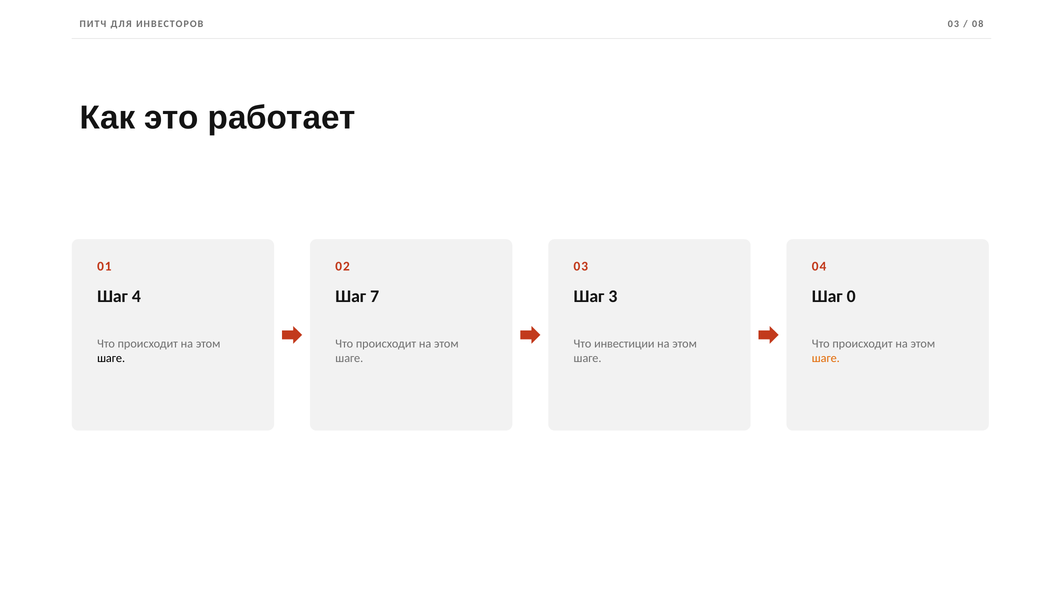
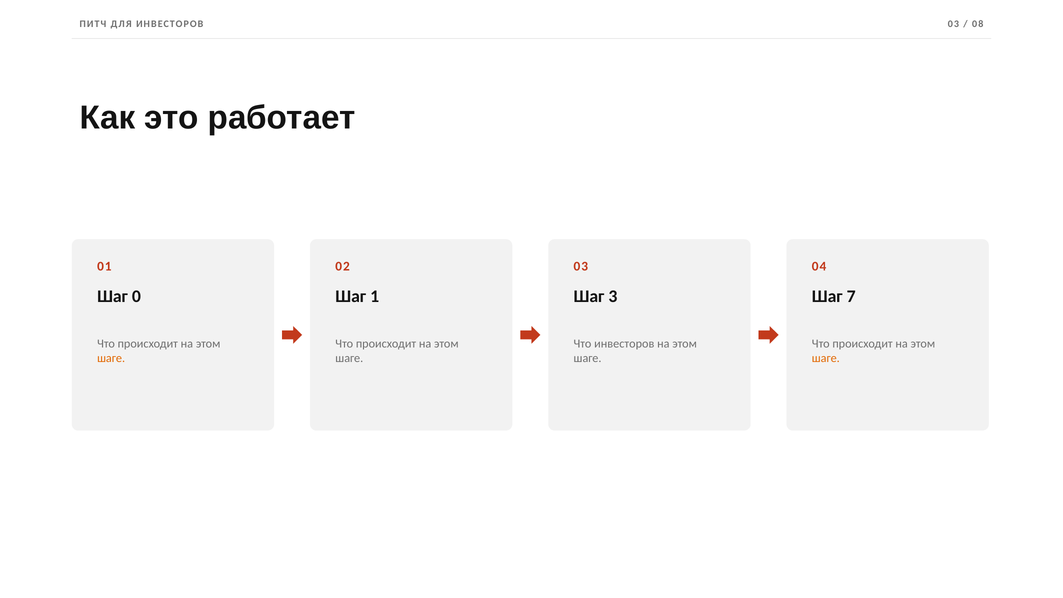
4: 4 -> 0
7: 7 -> 1
0: 0 -> 7
Что инвестиции: инвестиции -> инвесторов
шаге at (111, 358) colour: black -> orange
